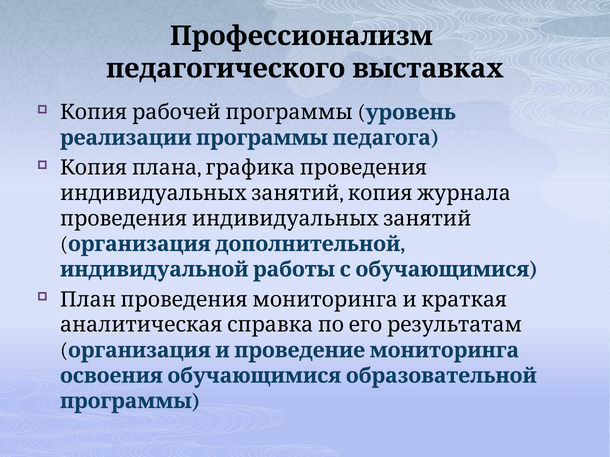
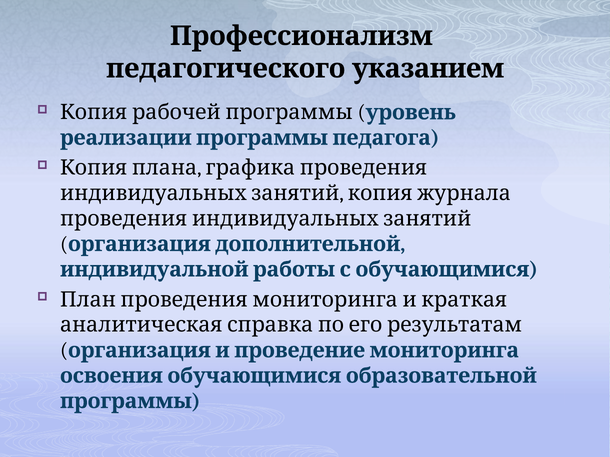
выставках: выставках -> указанием
